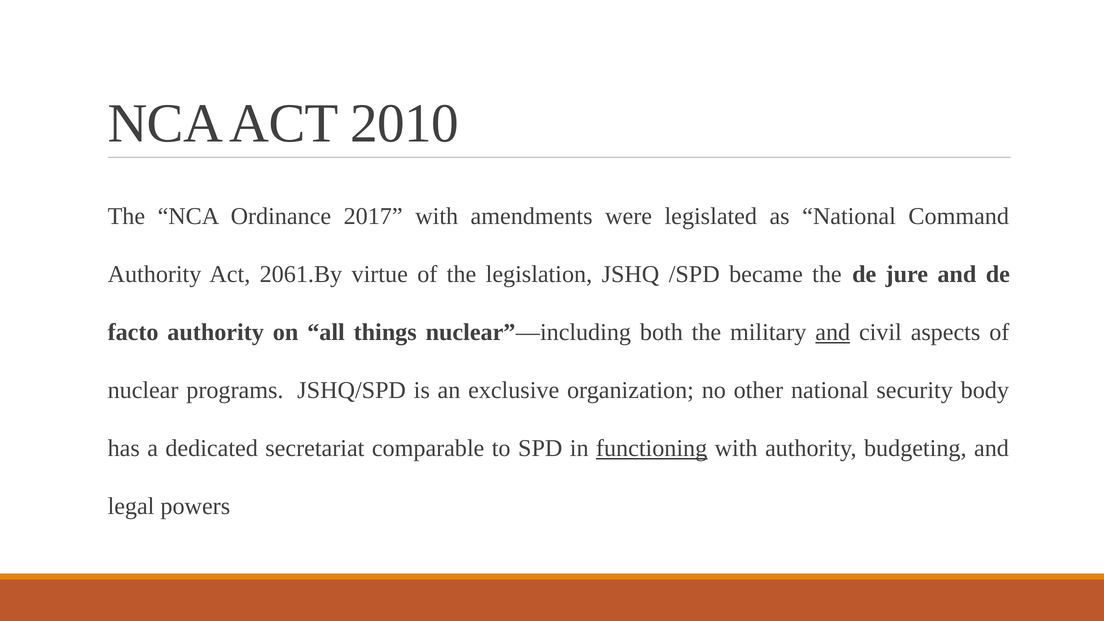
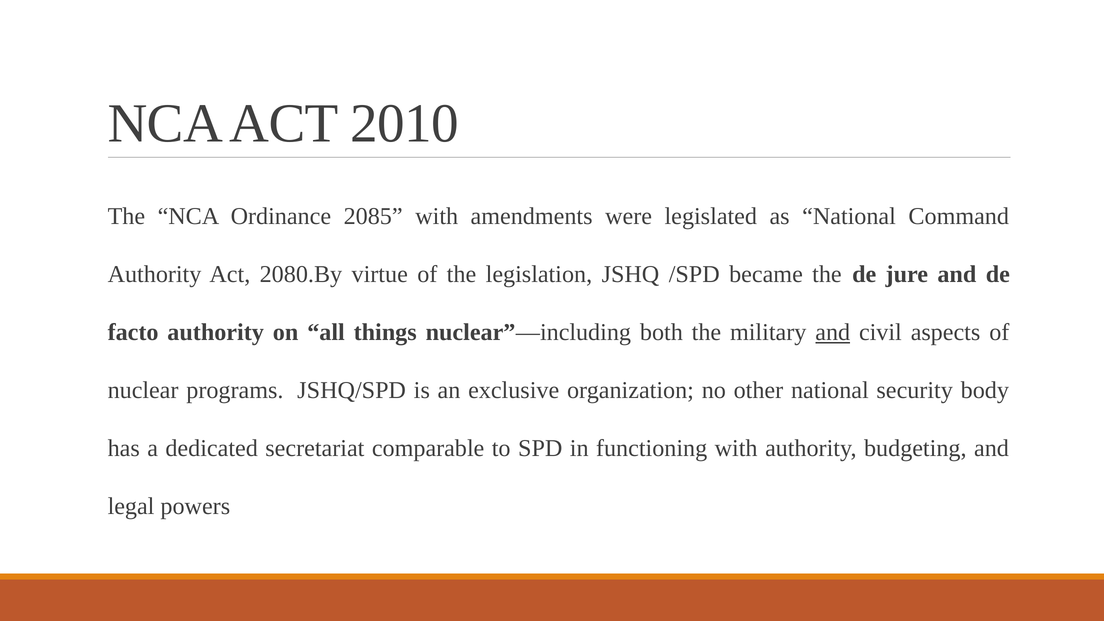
2017: 2017 -> 2085
2061.By: 2061.By -> 2080.By
functioning underline: present -> none
